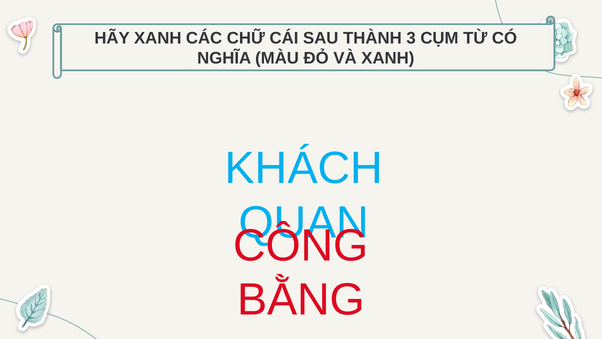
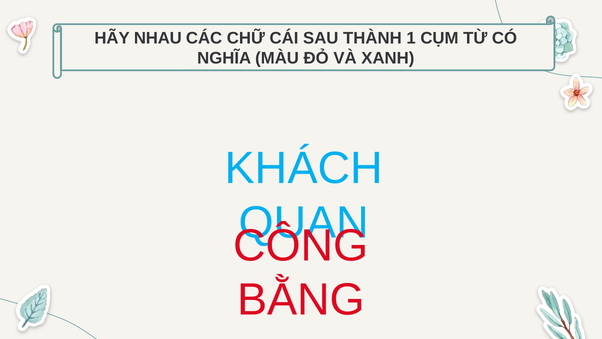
HÃY XANH: XANH -> NHAU
3: 3 -> 1
